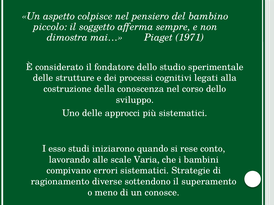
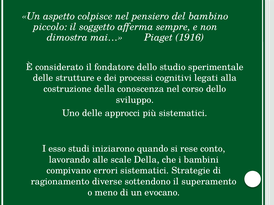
1971: 1971 -> 1916
scale Varia: Varia -> Della
conosce: conosce -> evocano
